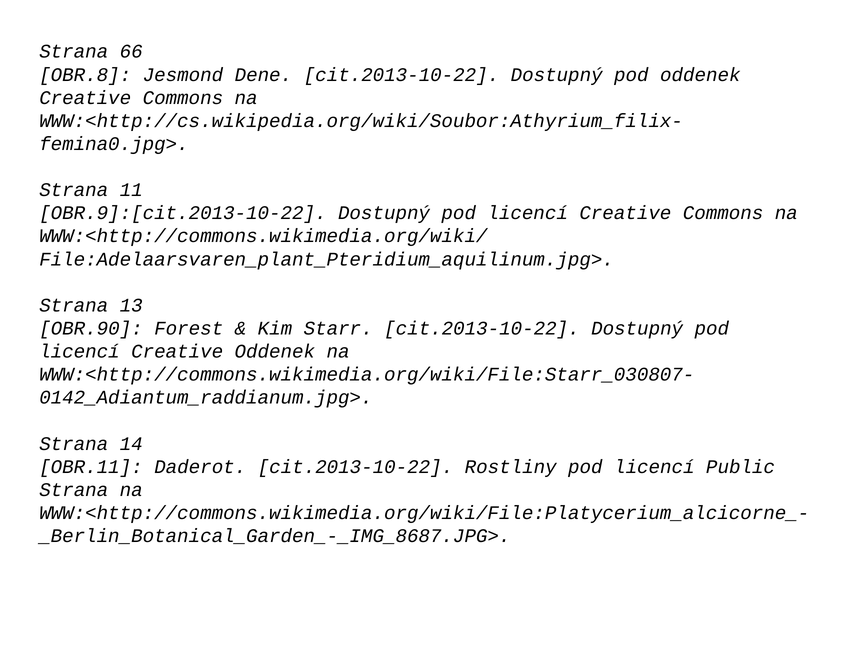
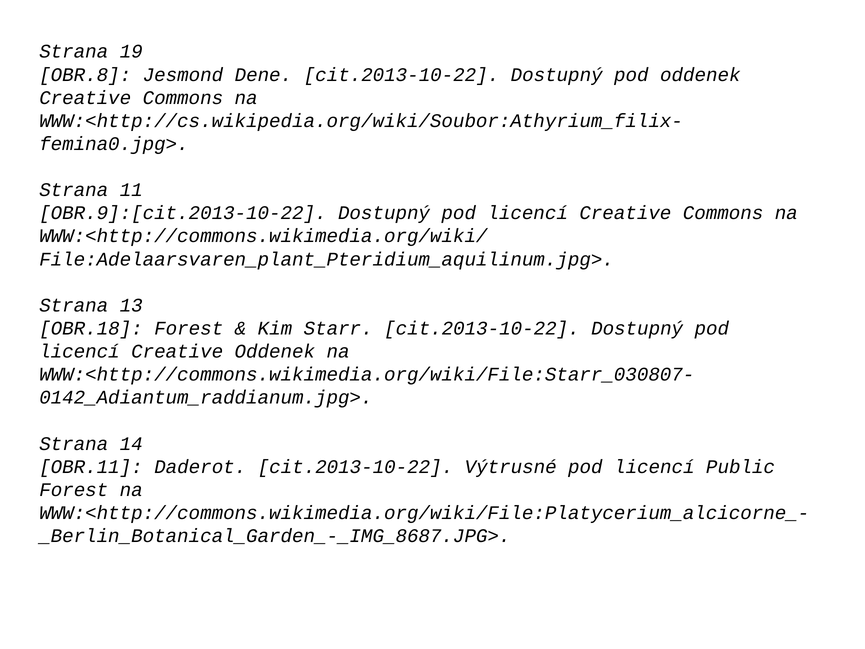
66: 66 -> 19
OBR.90: OBR.90 -> OBR.18
Rostliny: Rostliny -> Výtrusné
Strana at (74, 490): Strana -> Forest
